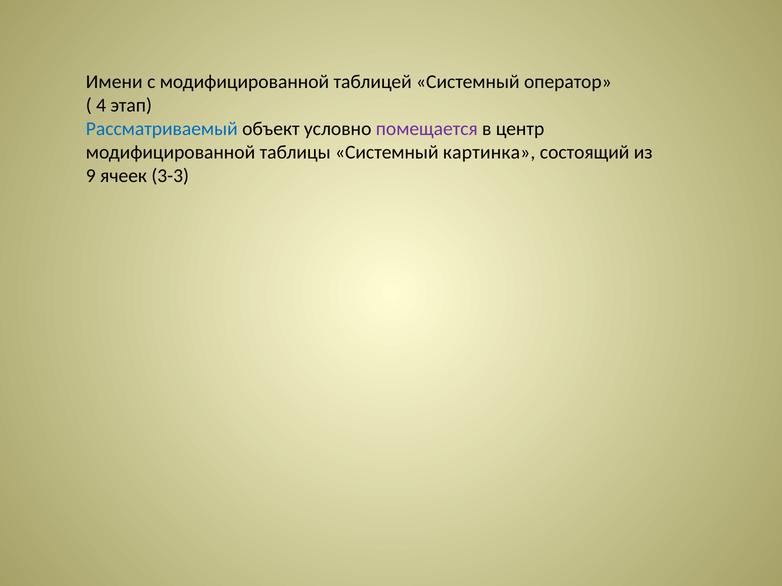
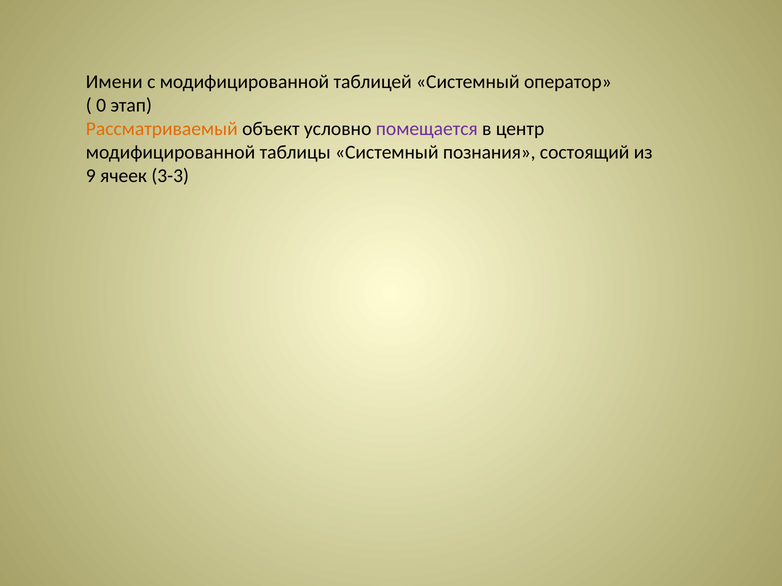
4: 4 -> 0
Рассматриваемый colour: blue -> orange
картинка: картинка -> познания
